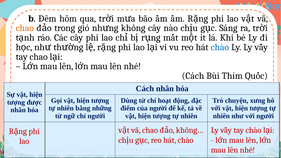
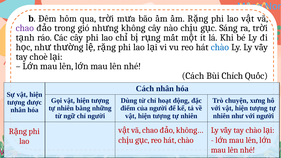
chao at (25, 28) colour: orange -> purple
tay chao: chao -> choè
Thím: Thím -> Chích
